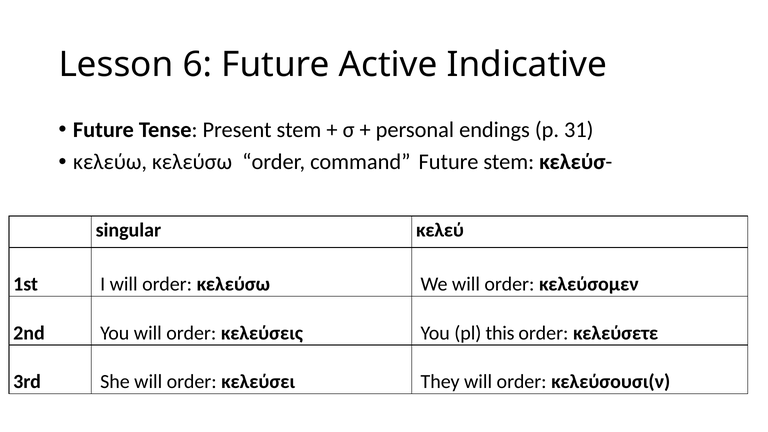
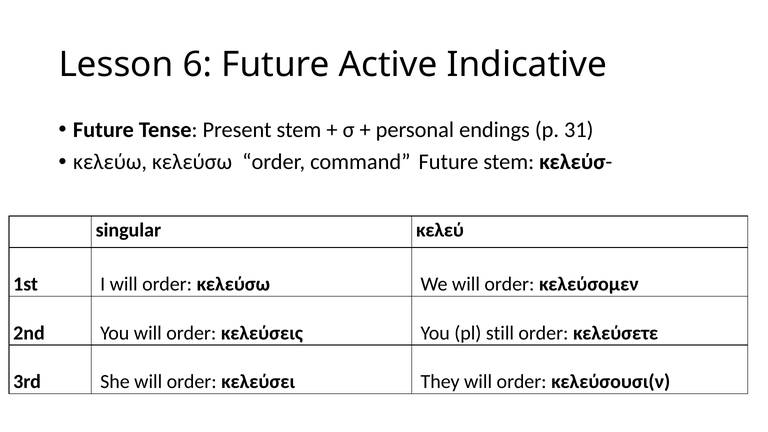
this: this -> still
